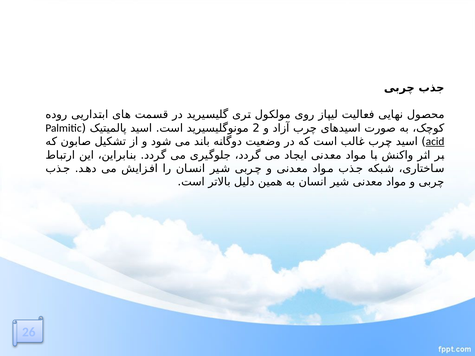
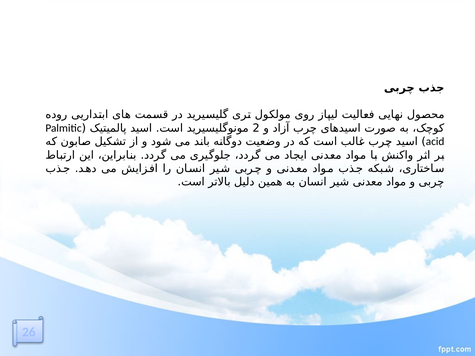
acid underline: present -> none
